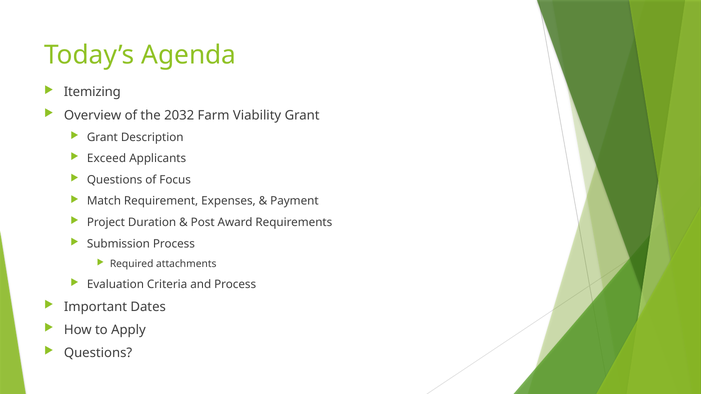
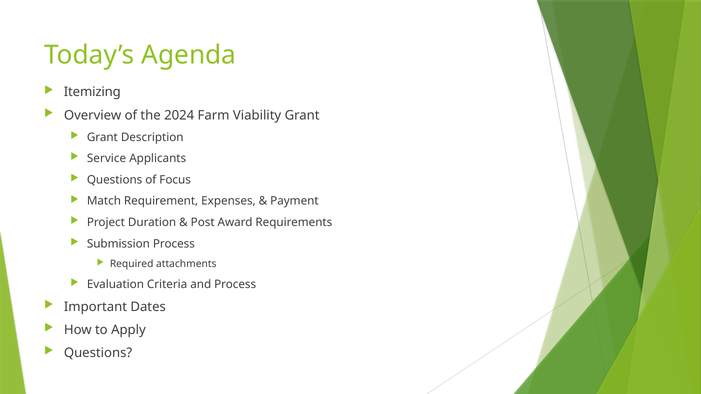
2032: 2032 -> 2024
Exceed: Exceed -> Service
